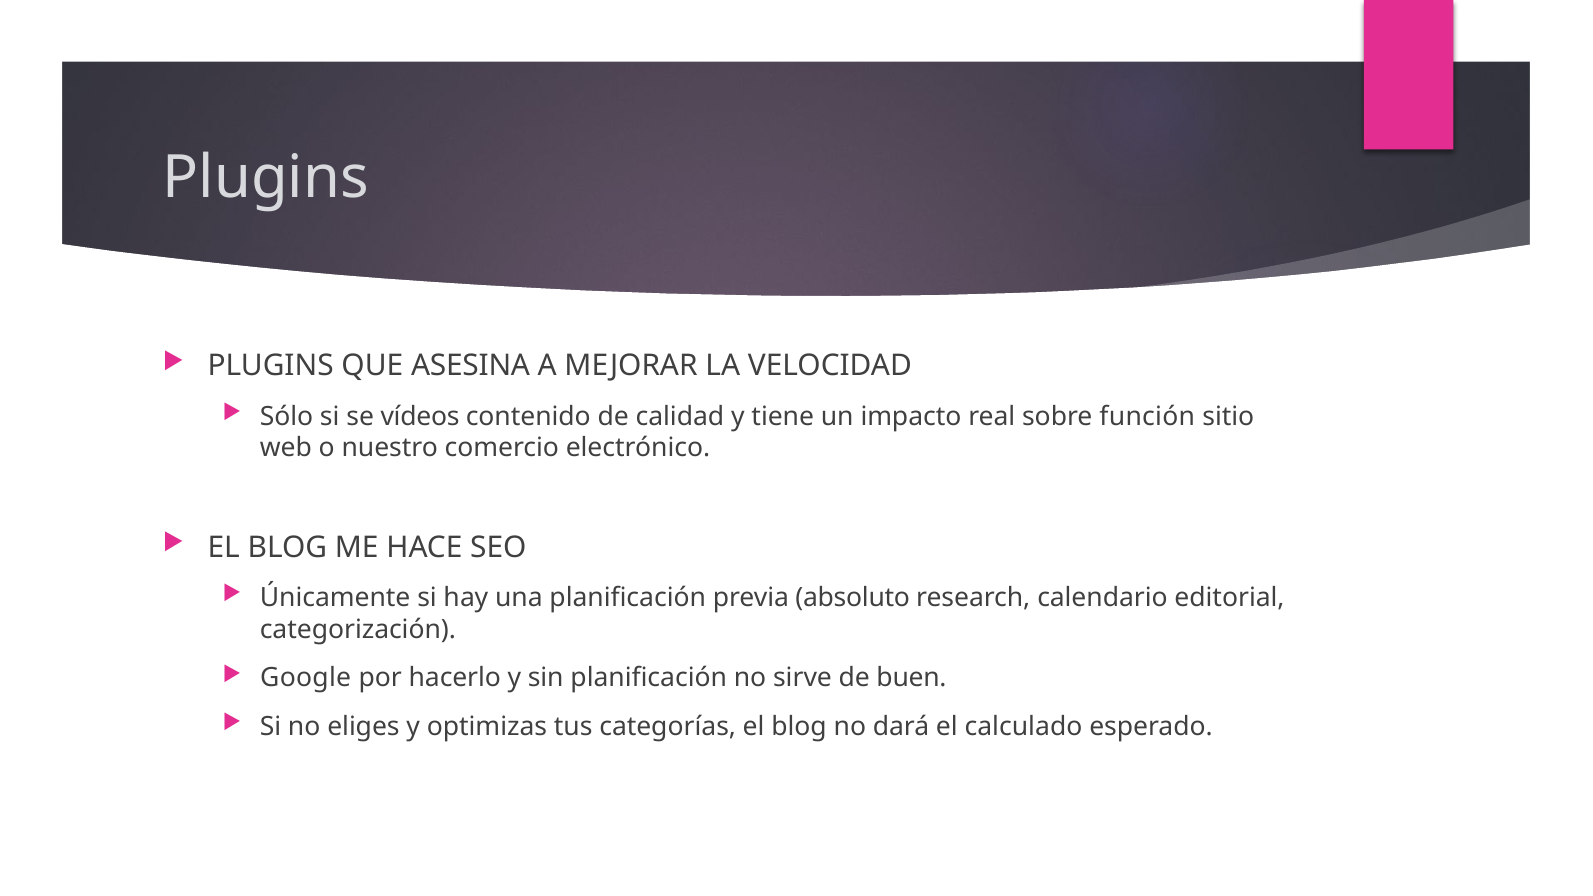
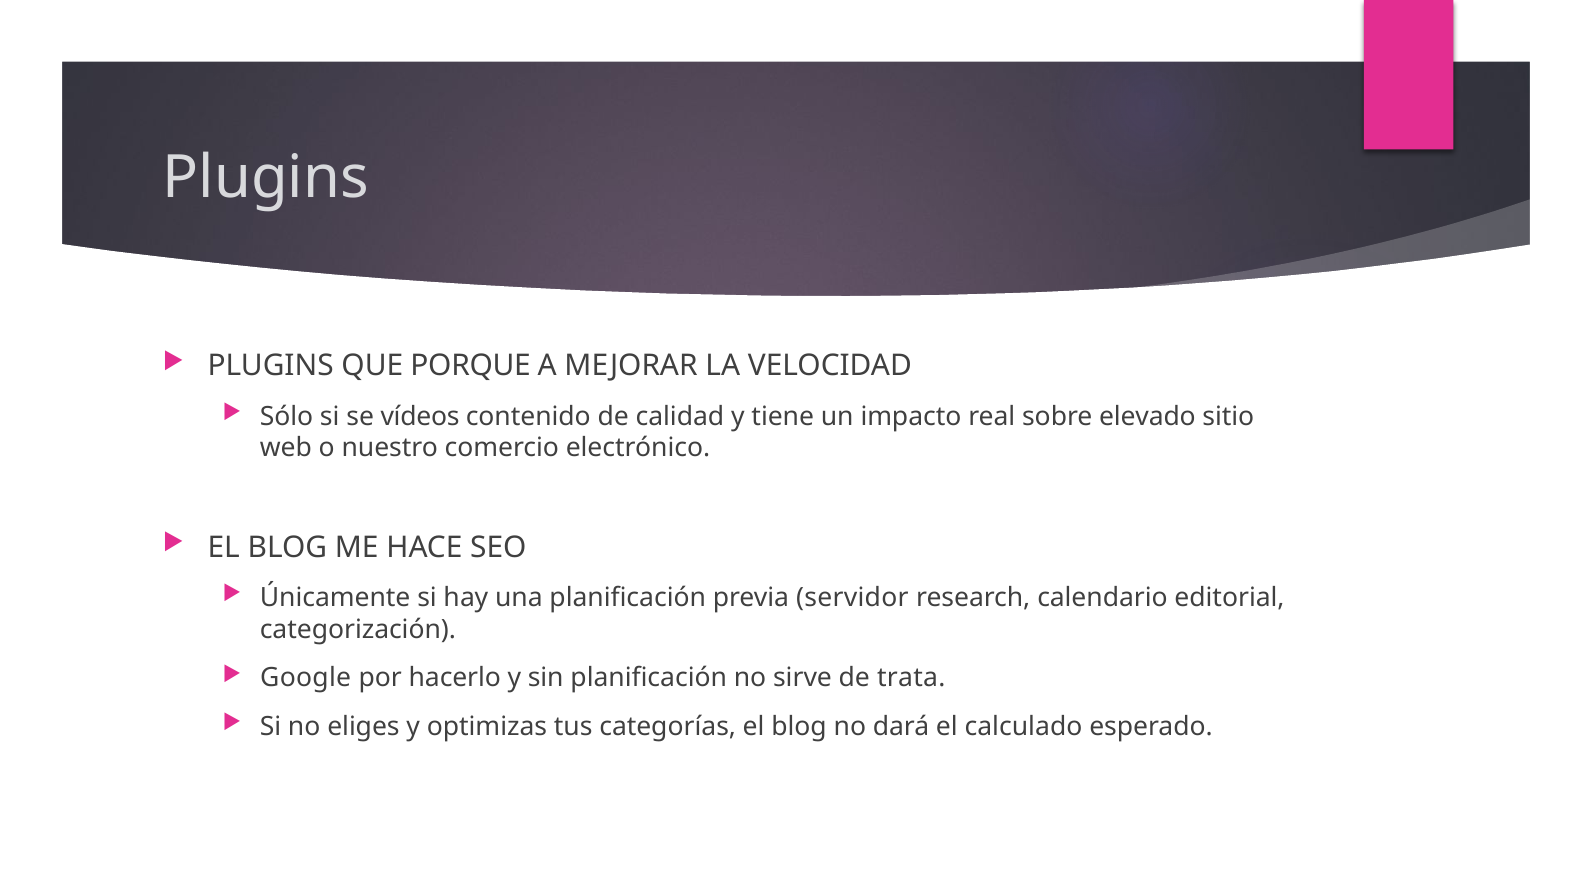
ASESINA: ASESINA -> PORQUE
función: función -> elevado
absoluto: absoluto -> servidor
buen: buen -> trata
